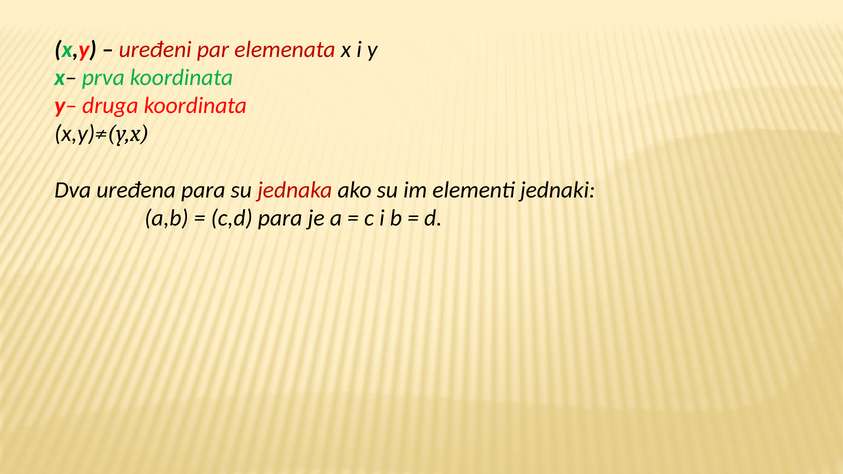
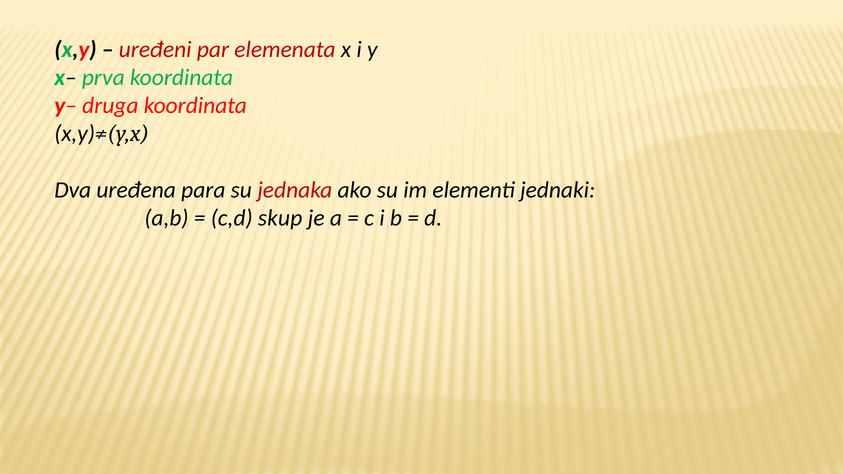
c,d para: para -> skup
